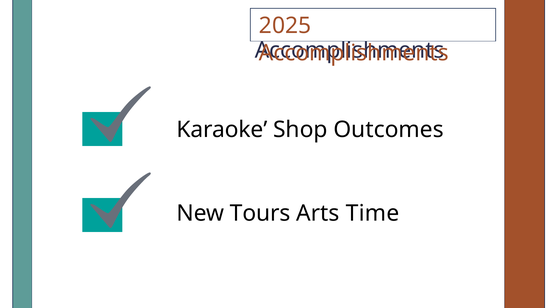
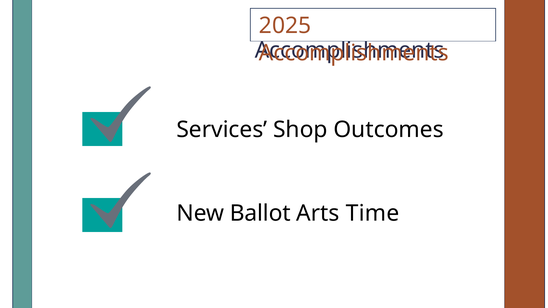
Karaoke: Karaoke -> Services
Tours: Tours -> Ballot
